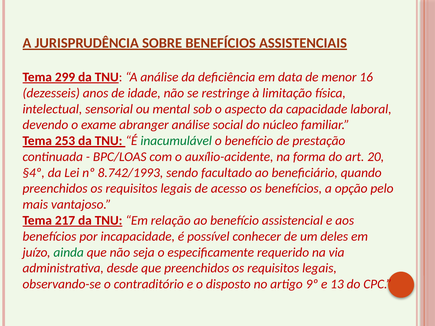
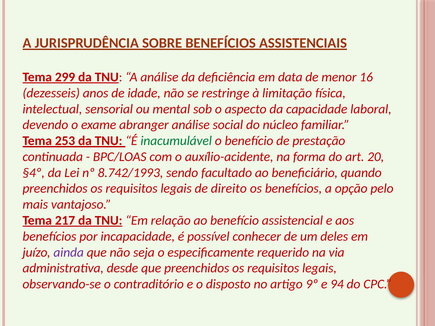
acesso: acesso -> direito
ainda colour: green -> purple
13: 13 -> 94
